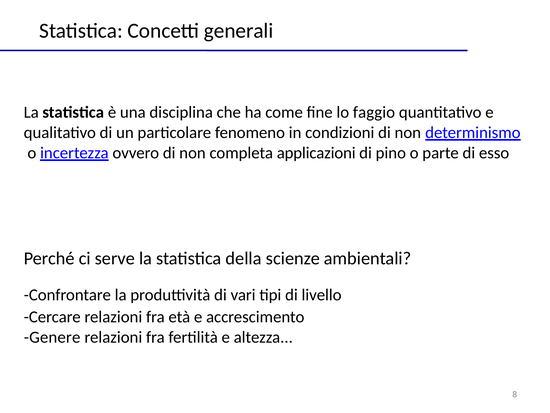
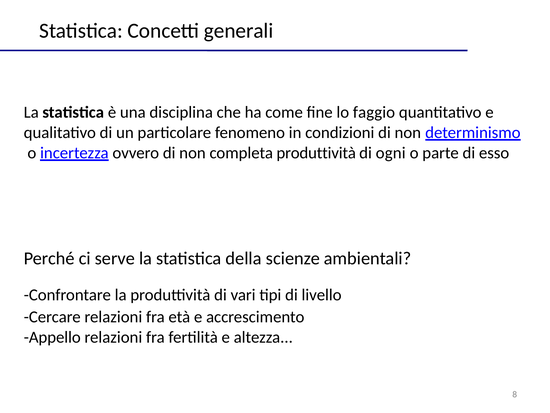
completa applicazioni: applicazioni -> produttività
pino: pino -> ogni
Genere: Genere -> Appello
